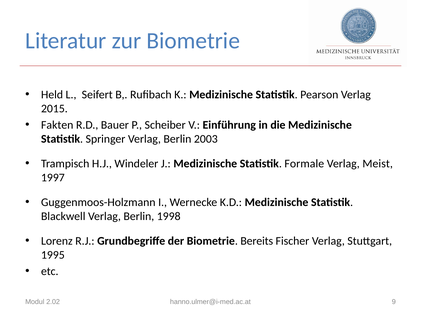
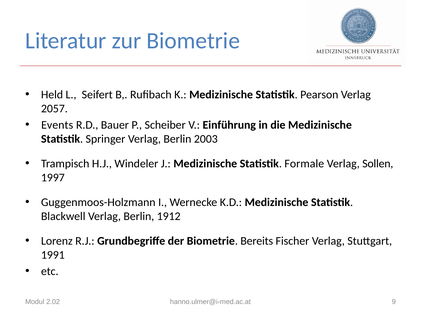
2015: 2015 -> 2057
Fakten: Fakten -> Events
Meist: Meist -> Sollen
1998: 1998 -> 1912
1995: 1995 -> 1991
